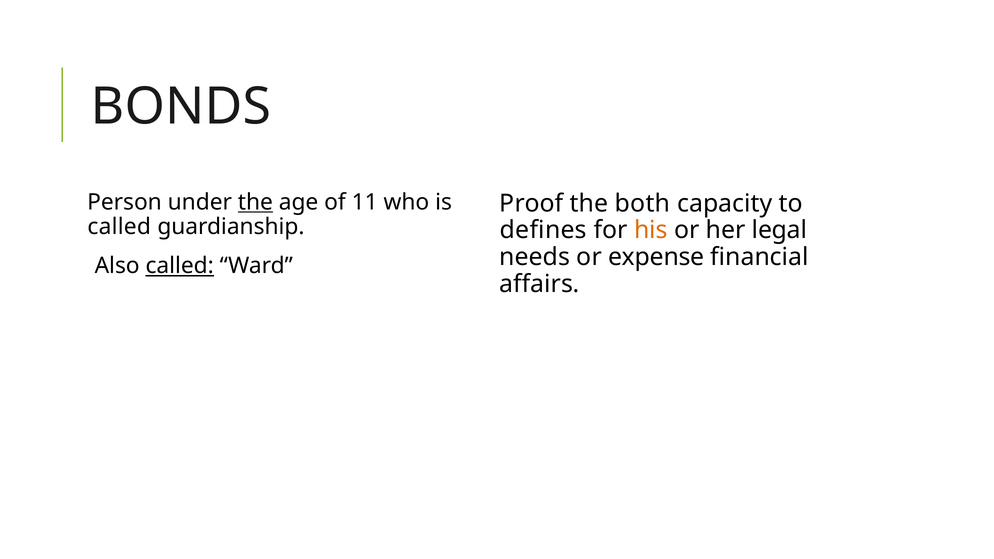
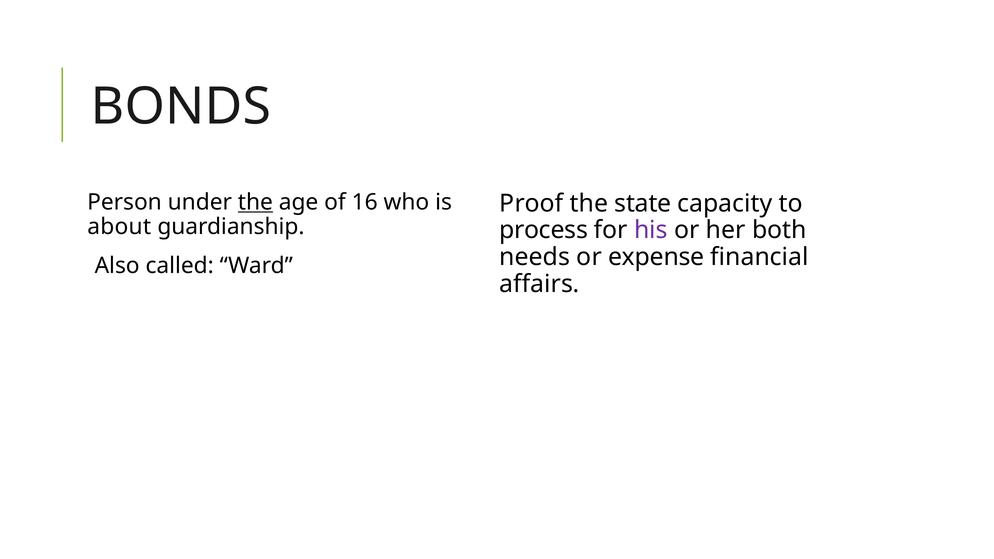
11: 11 -> 16
both: both -> state
called at (119, 227): called -> about
defines: defines -> process
his colour: orange -> purple
legal: legal -> both
called at (180, 266) underline: present -> none
